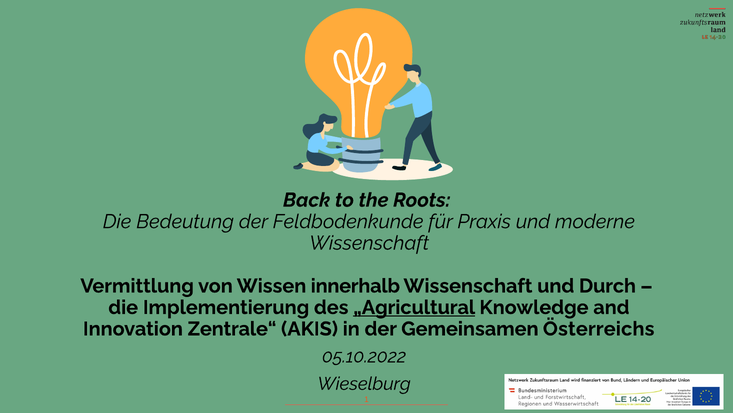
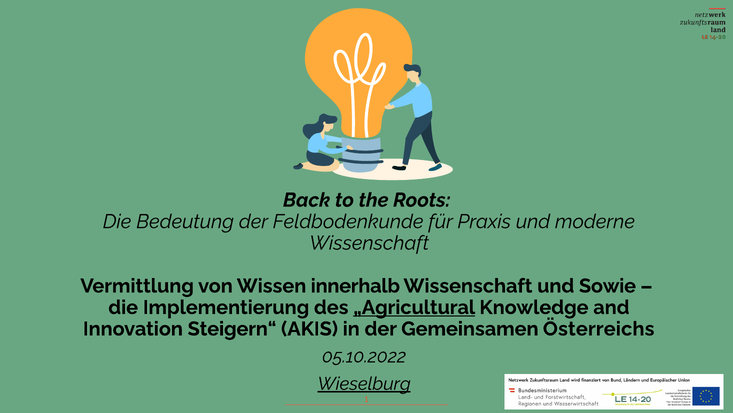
Durch: Durch -> Sowie
Zentrale“: Zentrale“ -> Steigern“
Wieselburg underline: none -> present
